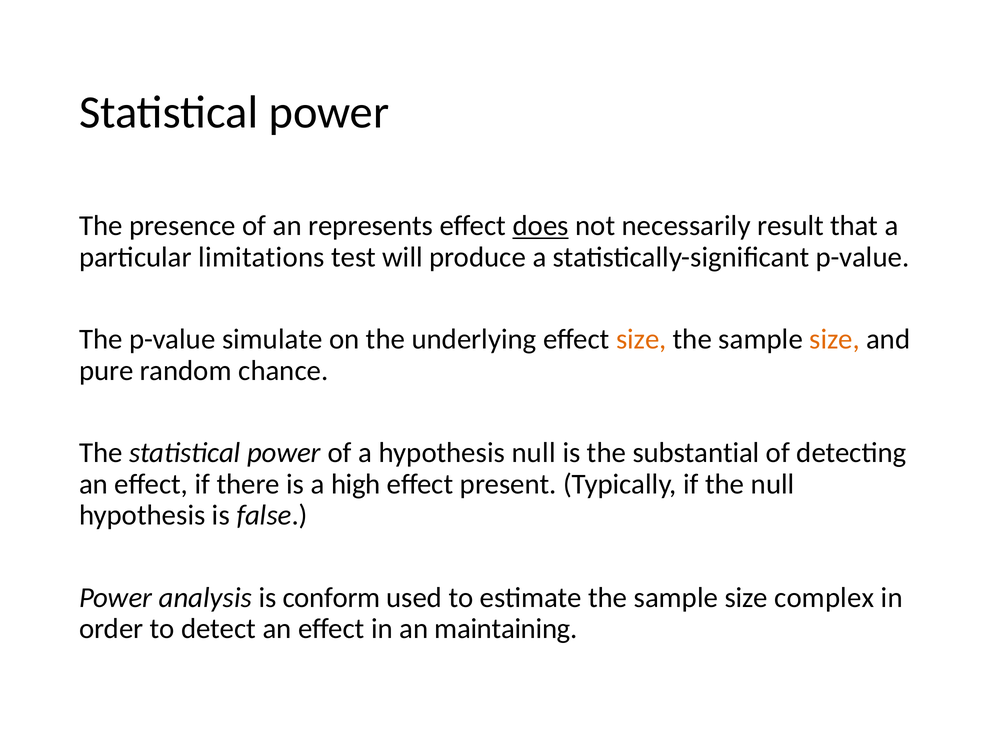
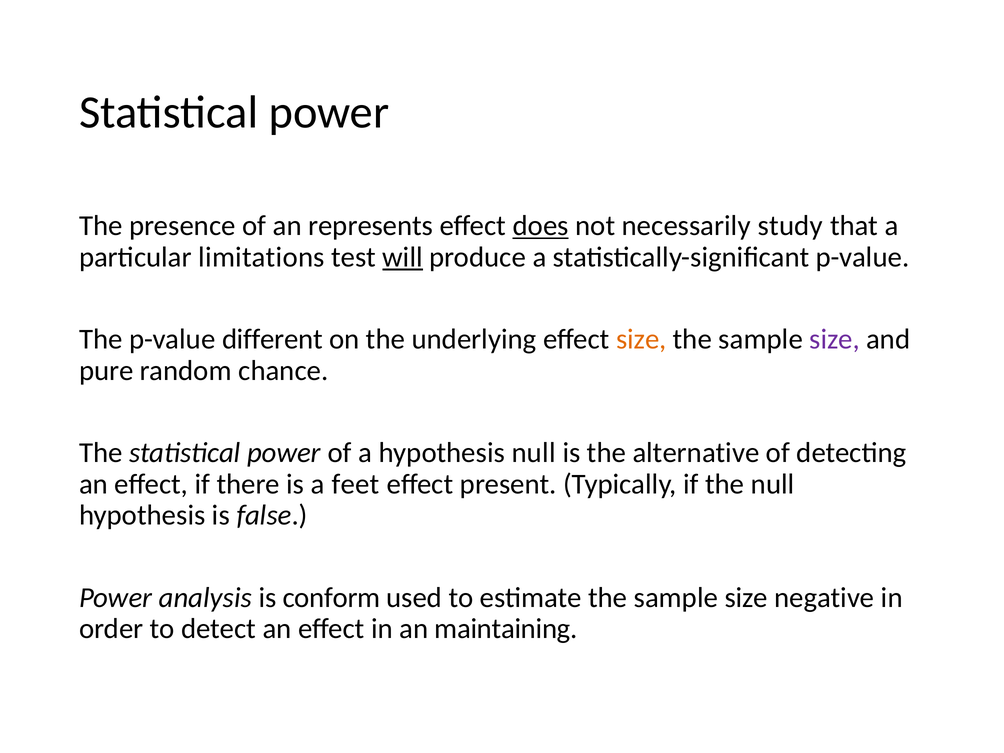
result: result -> study
will underline: none -> present
simulate: simulate -> different
size at (835, 339) colour: orange -> purple
substantial: substantial -> alternative
high: high -> feet
complex: complex -> negative
